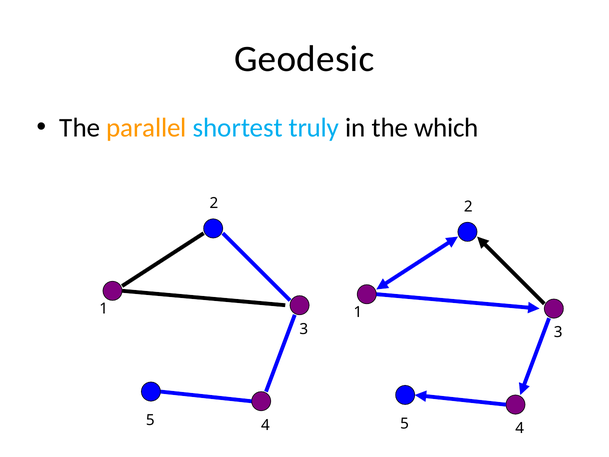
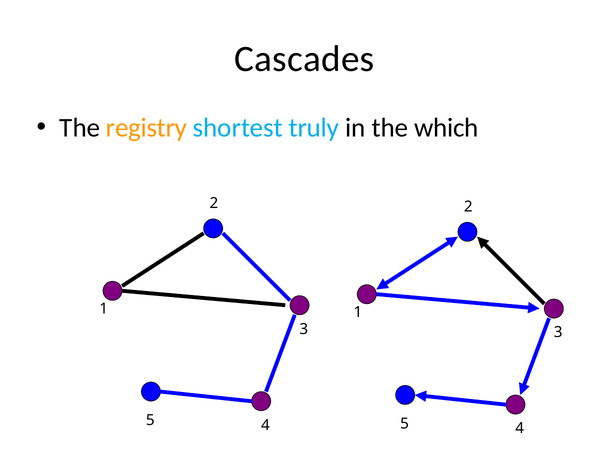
Geodesic: Geodesic -> Cascades
parallel: parallel -> registry
